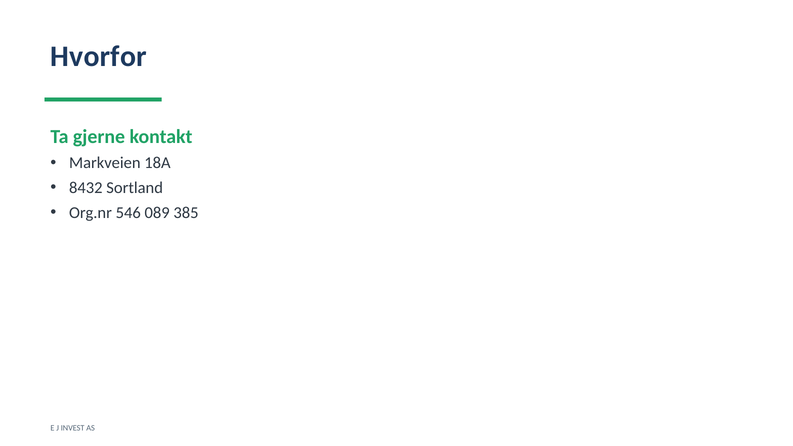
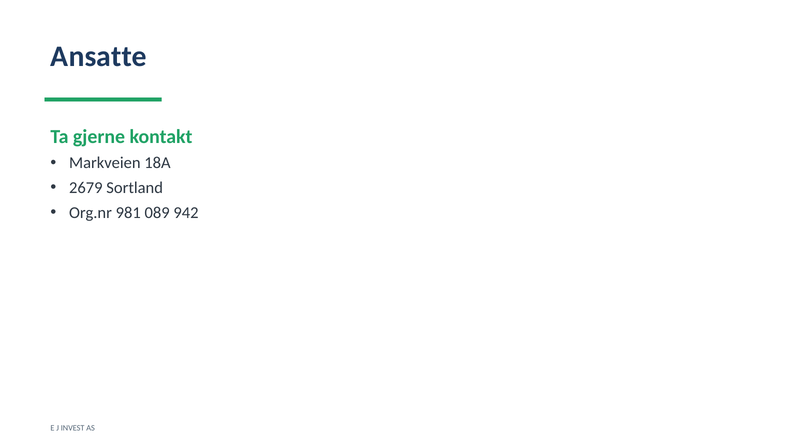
Hvorfor: Hvorfor -> Ansatte
8432: 8432 -> 2679
546: 546 -> 981
385: 385 -> 942
